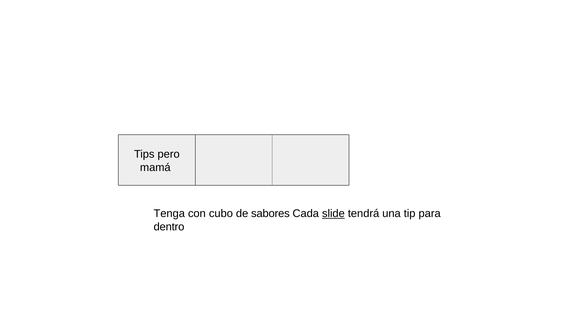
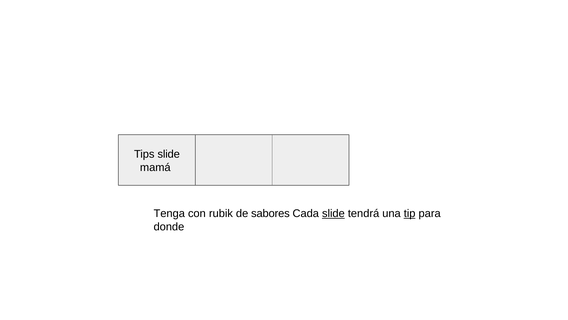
Tips pero: pero -> slide
cubo: cubo -> rubik
tip underline: none -> present
dentro: dentro -> donde
